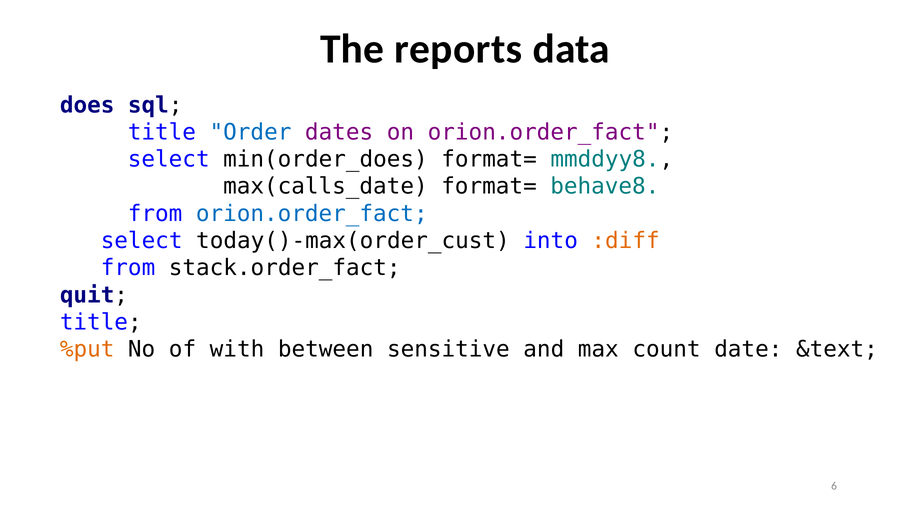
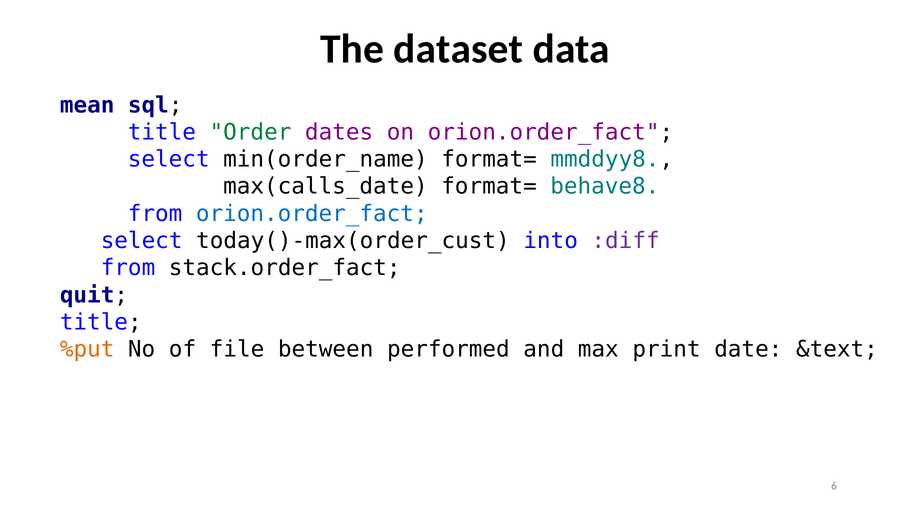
reports: reports -> dataset
does: does -> mean
Order colour: blue -> green
min(order_does: min(order_does -> min(order_name
:diff colour: orange -> purple
with: with -> file
sensitive: sensitive -> performed
count: count -> print
